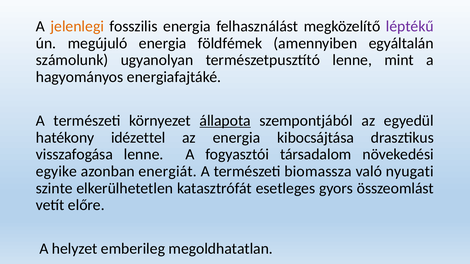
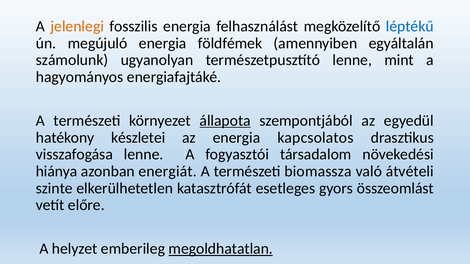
léptékű colour: purple -> blue
idézettel: idézettel -> készletei
kibocsájtása: kibocsájtása -> kapcsolatos
egyike: egyike -> hiánya
nyugati: nyugati -> átvételi
megoldhatatlan underline: none -> present
